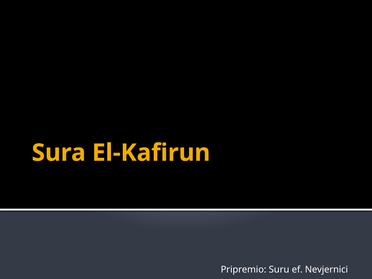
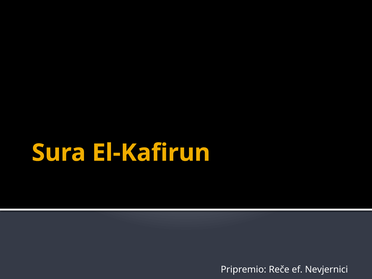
Suru: Suru -> Reče
